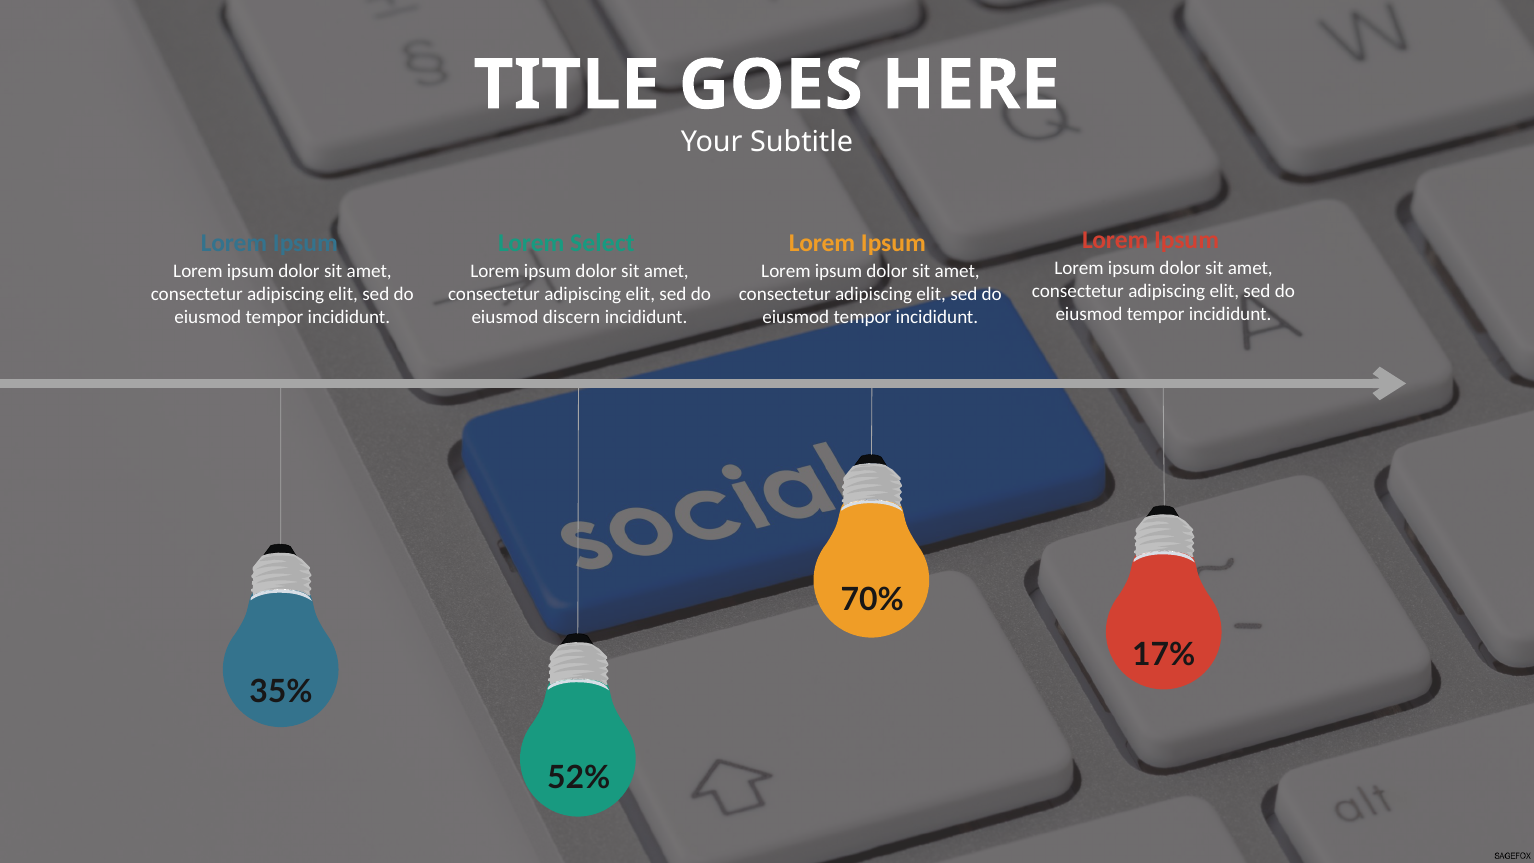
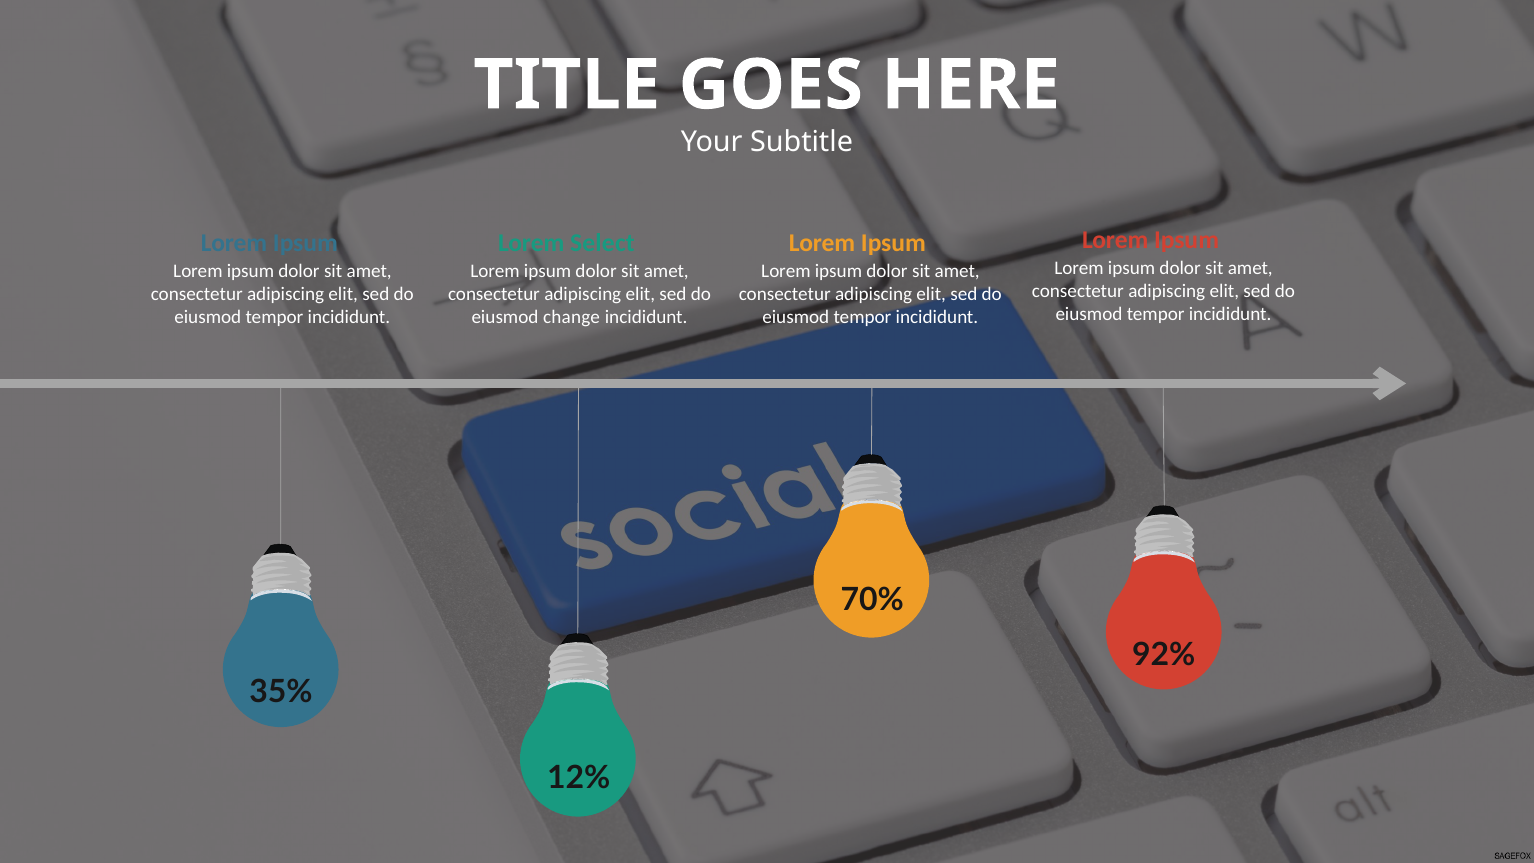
discern: discern -> change
17%: 17% -> 92%
52%: 52% -> 12%
